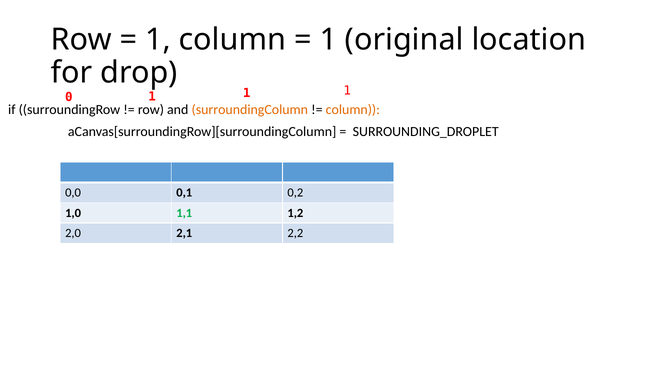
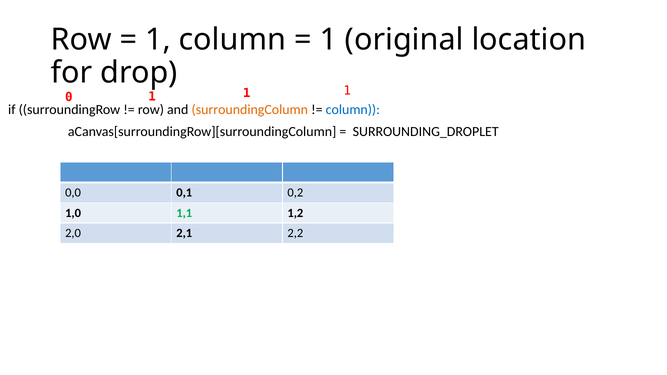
column at (353, 110) colour: orange -> blue
